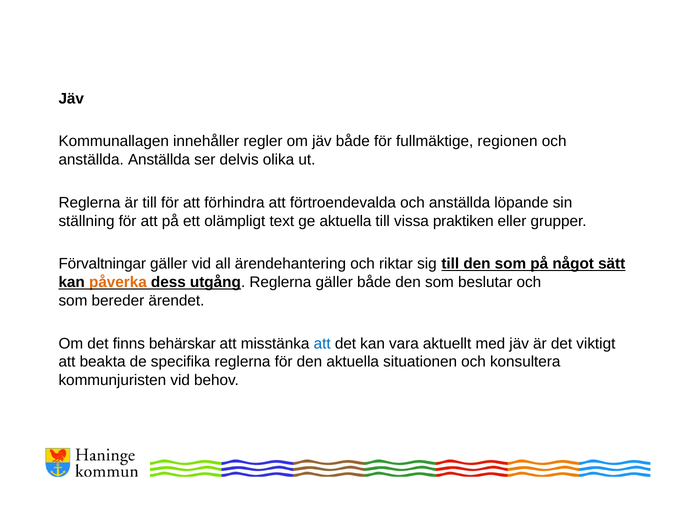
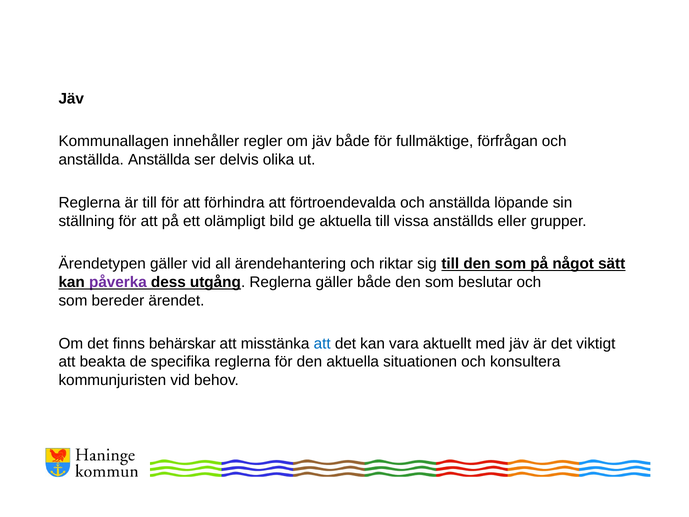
regionen: regionen -> förfrågan
text: text -> bild
praktiken: praktiken -> anställds
Förvaltningar: Förvaltningar -> Ärendetypen
påverka colour: orange -> purple
